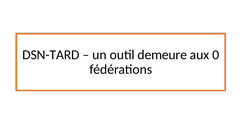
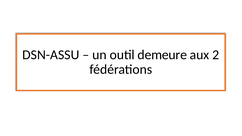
DSN-TARD: DSN-TARD -> DSN-ASSU
0: 0 -> 2
